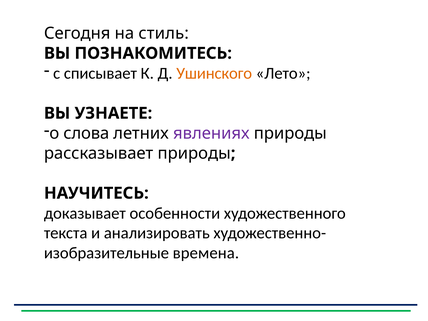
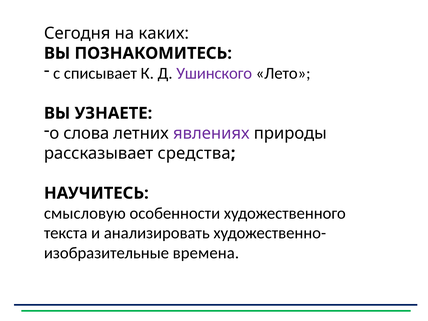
стиль: стиль -> каких
Ушинского colour: orange -> purple
рассказывает природы: природы -> средства
доказывает: доказывает -> смысловую
